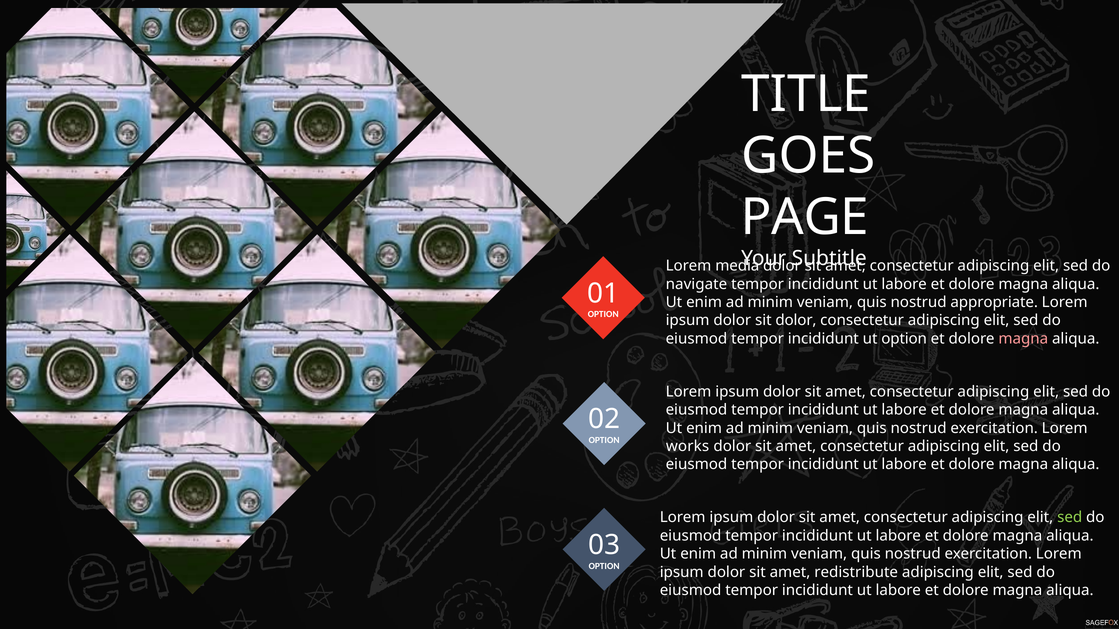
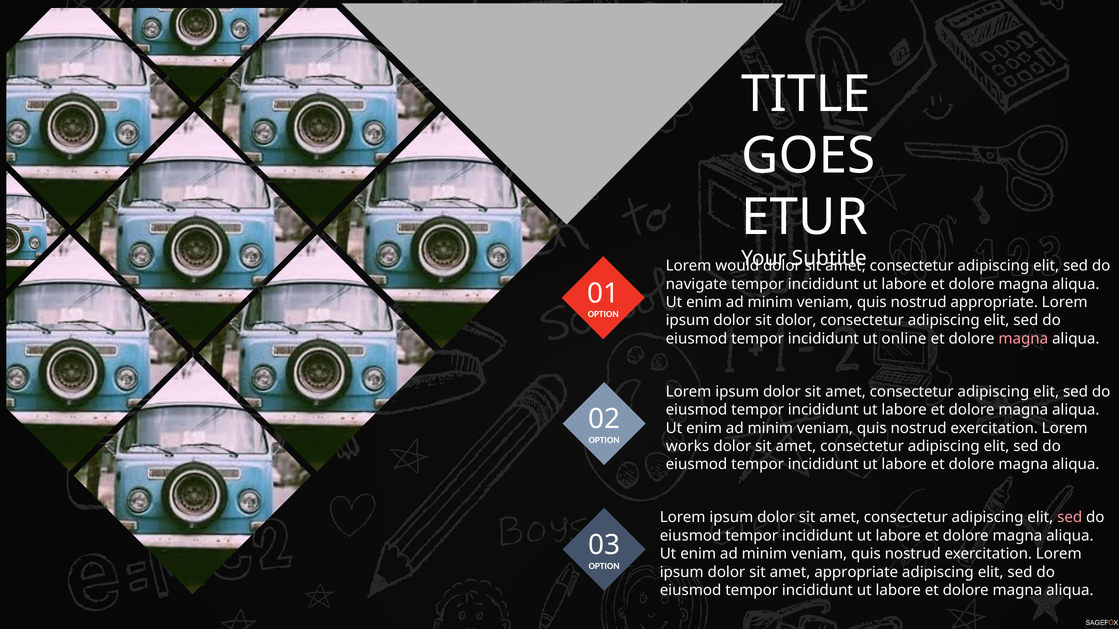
PAGE: PAGE -> ETUR
media: media -> would
ut option: option -> online
sed at (1070, 518) colour: light green -> pink
amet redistribute: redistribute -> appropriate
